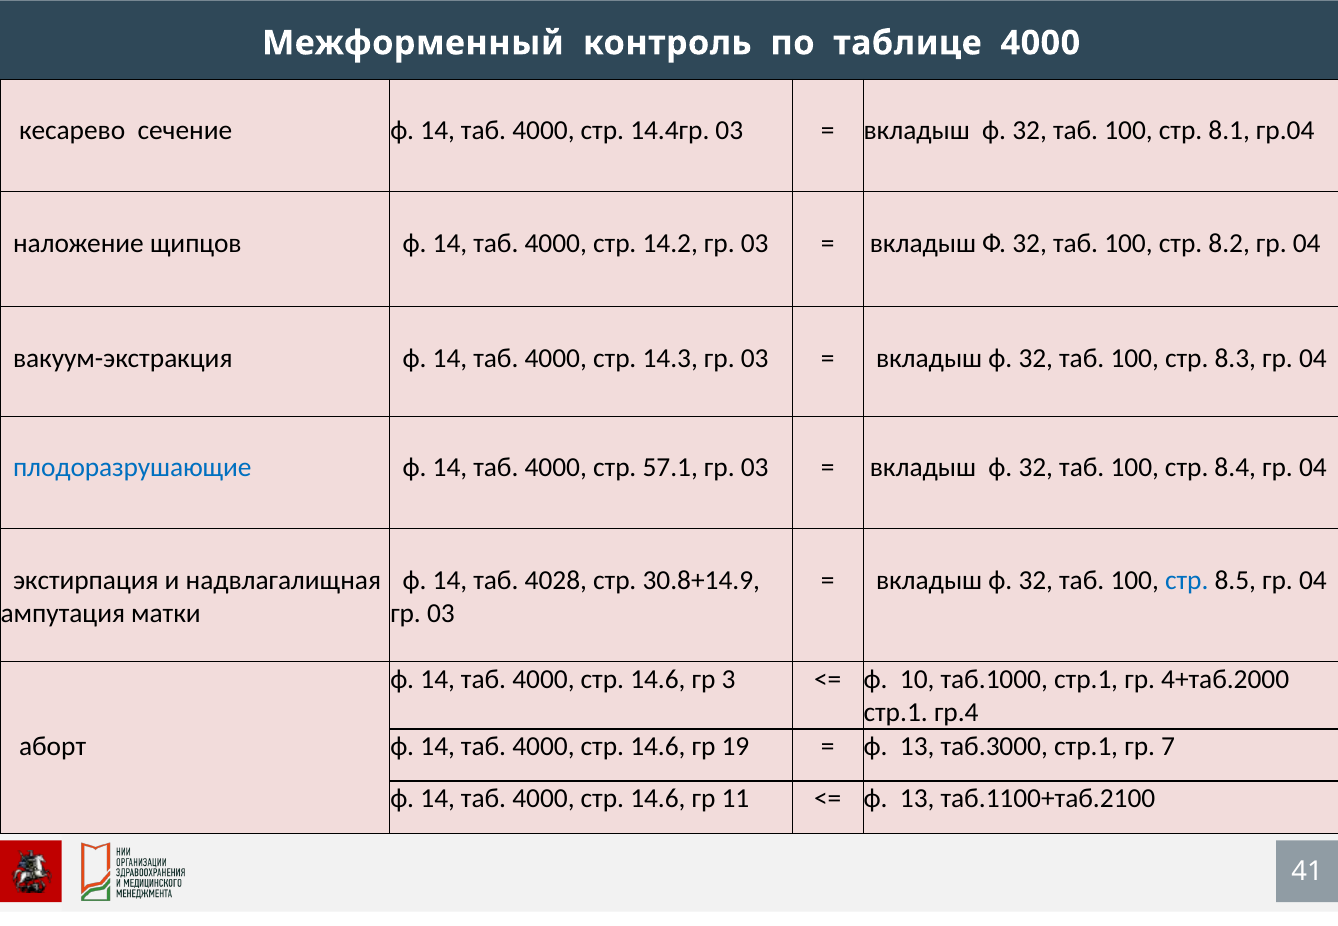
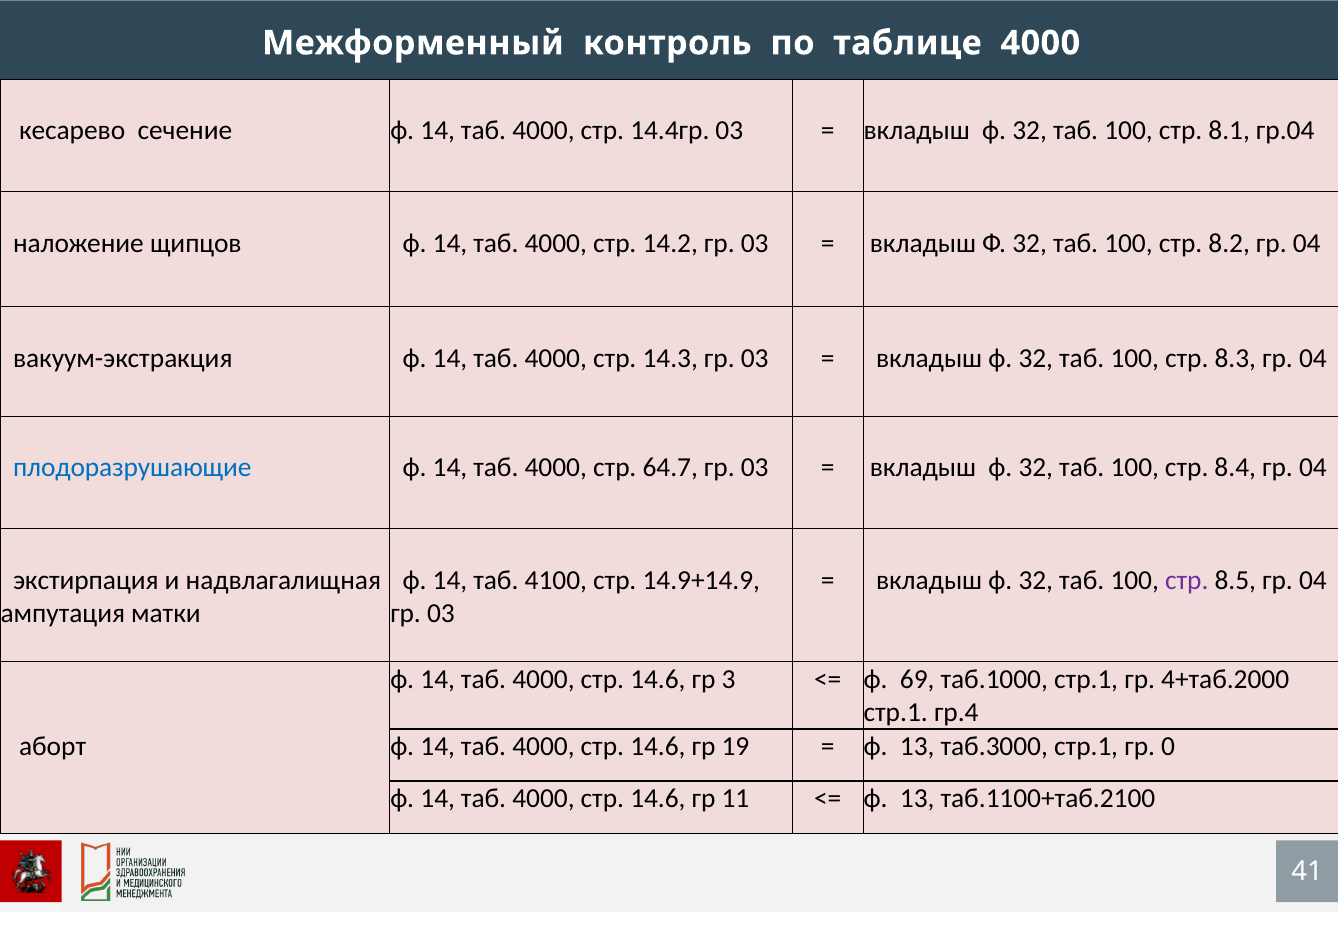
57.1: 57.1 -> 64.7
4028: 4028 -> 4100
30.8+14.9: 30.8+14.9 -> 14.9+14.9
стр at (1187, 580) colour: blue -> purple
10: 10 -> 69
7: 7 -> 0
